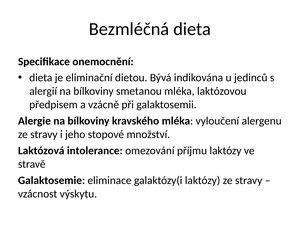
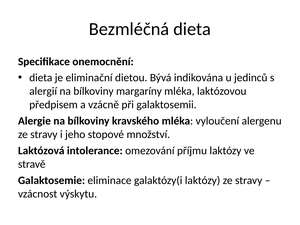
smetanou: smetanou -> margaríny
